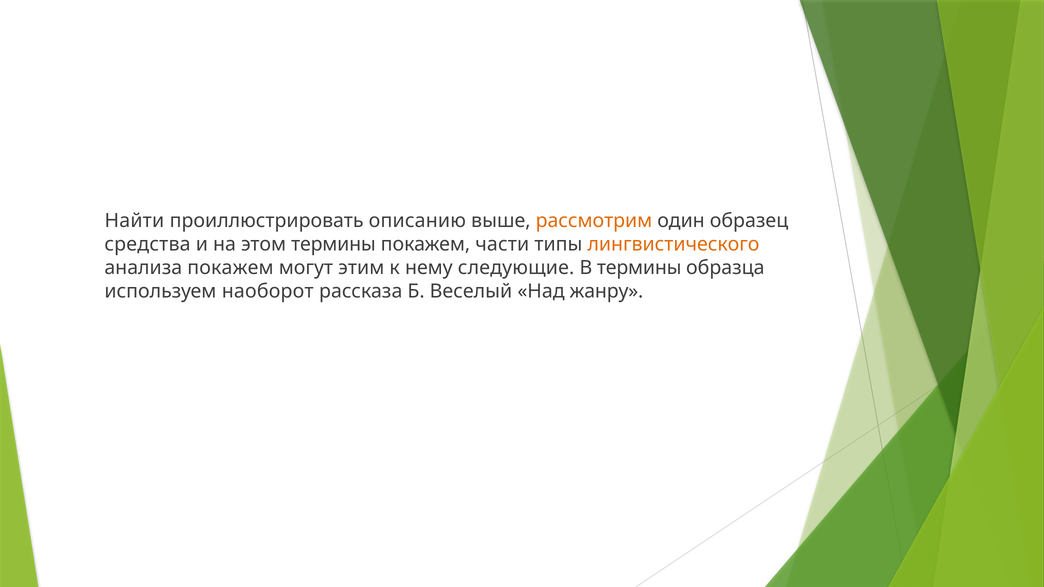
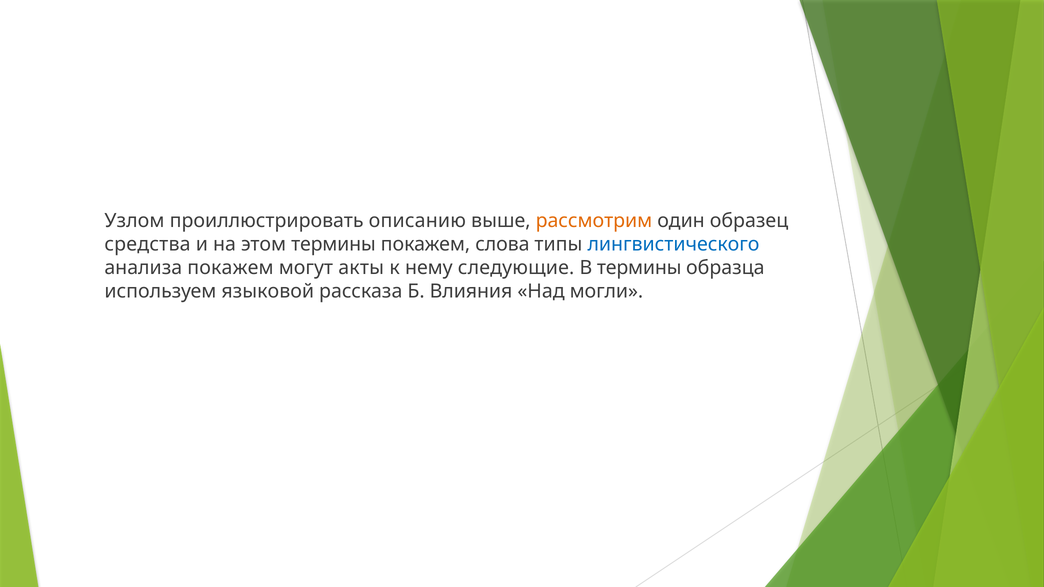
Найти: Найти -> Узлом
части: части -> слова
лингвистического colour: orange -> blue
этим: этим -> акты
наоборот: наоборот -> языковой
Веселый: Веселый -> Влияния
жанру: жанру -> могли
